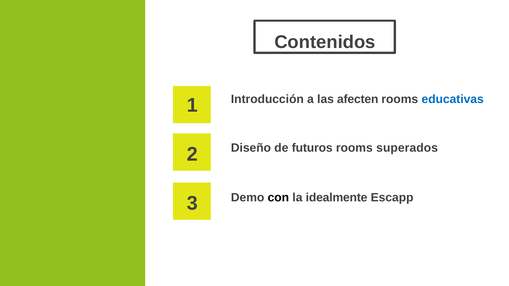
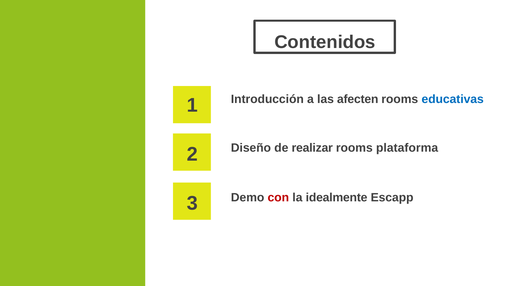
futuros: futuros -> realizar
superados: superados -> plataforma
con colour: black -> red
